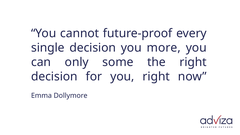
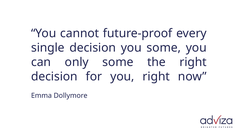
you more: more -> some
